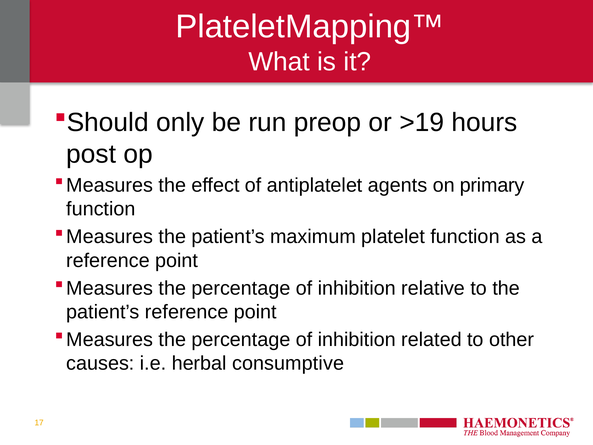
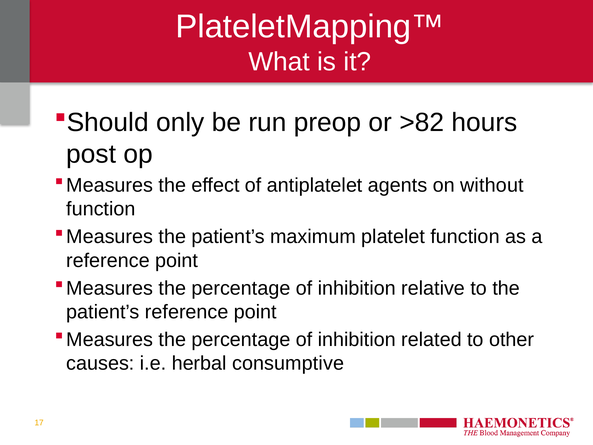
>19: >19 -> >82
primary: primary -> without
